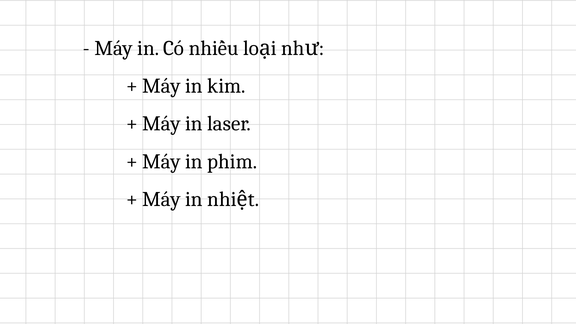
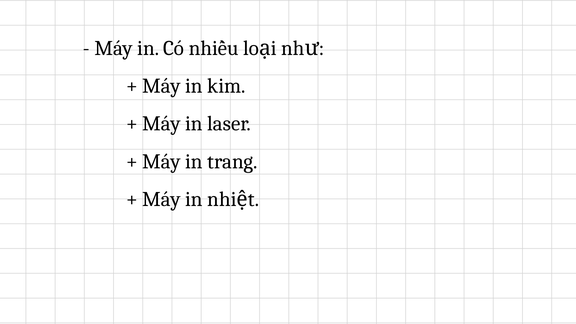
phim: phim -> trang
